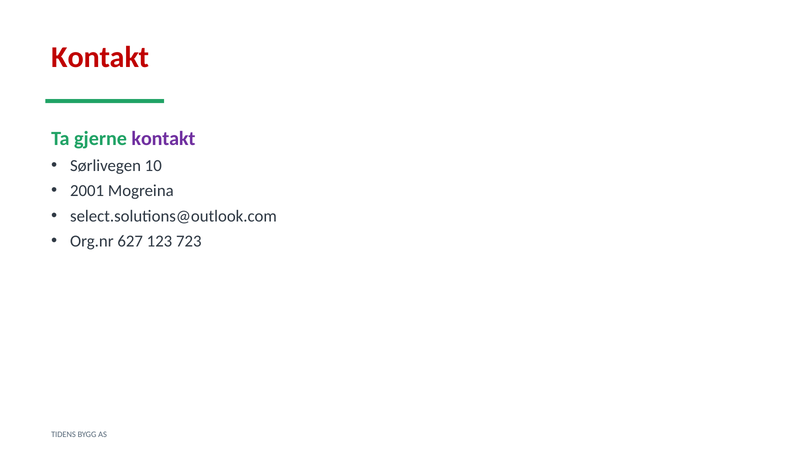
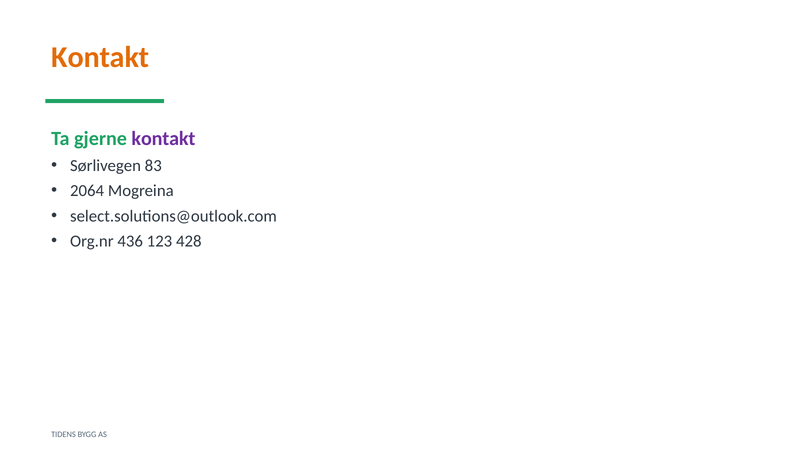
Kontakt at (100, 57) colour: red -> orange
10: 10 -> 83
2001: 2001 -> 2064
627: 627 -> 436
723: 723 -> 428
